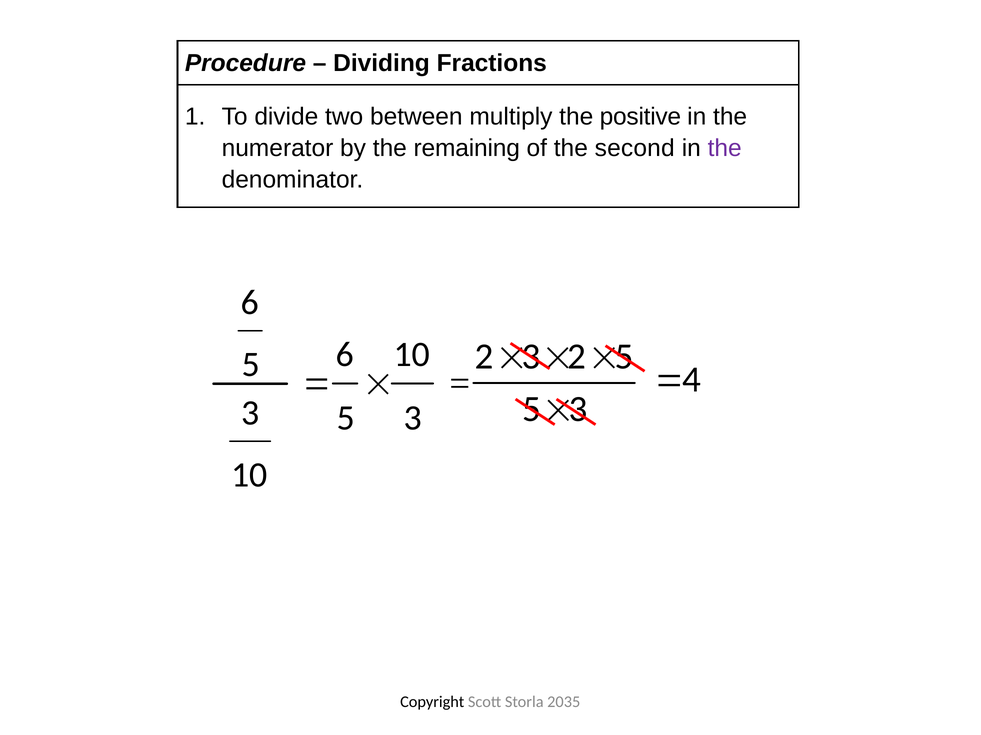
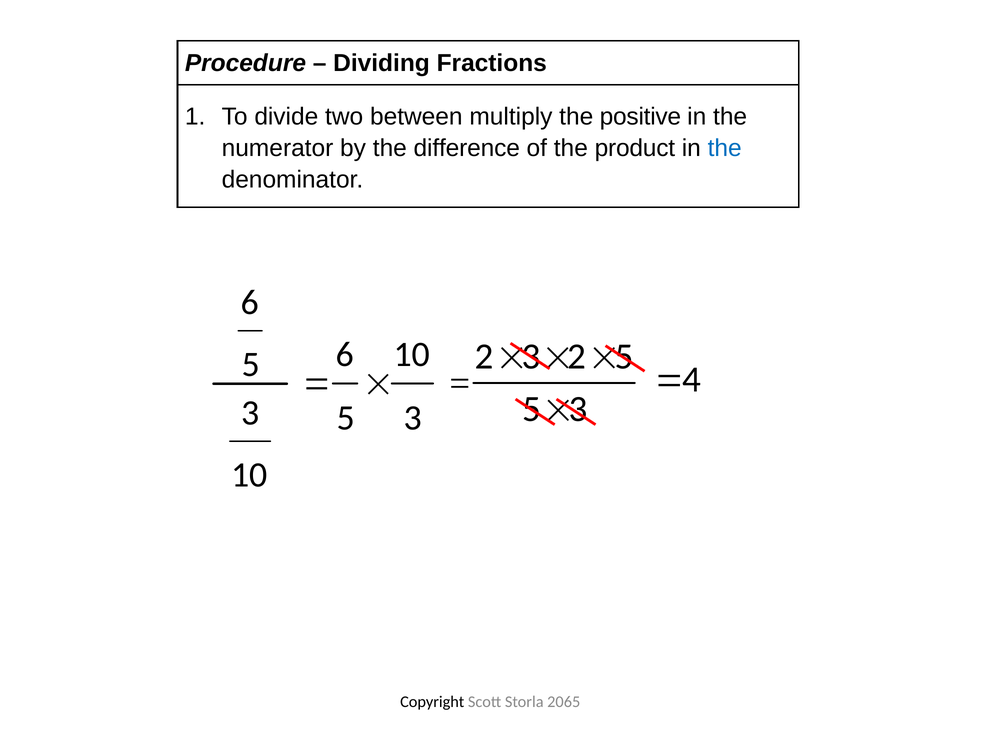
remaining: remaining -> difference
second: second -> product
the at (725, 149) colour: purple -> blue
2035: 2035 -> 2065
